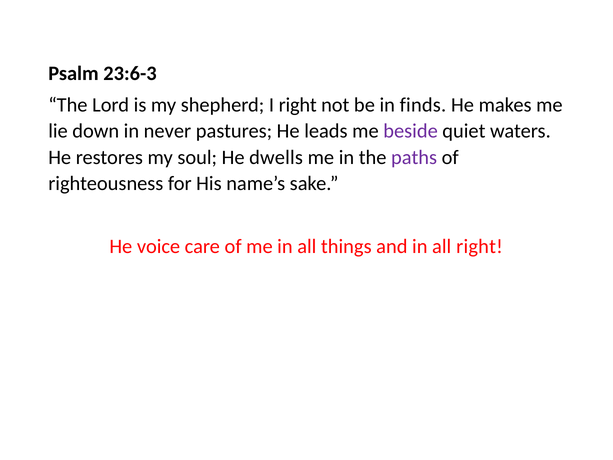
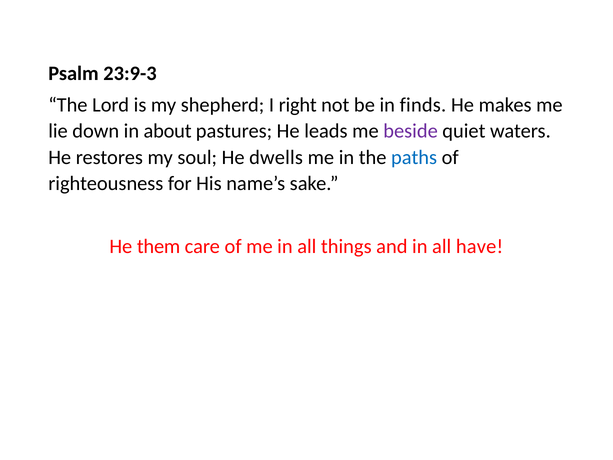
23:6-3: 23:6-3 -> 23:9-3
never: never -> about
paths colour: purple -> blue
voice: voice -> them
all right: right -> have
